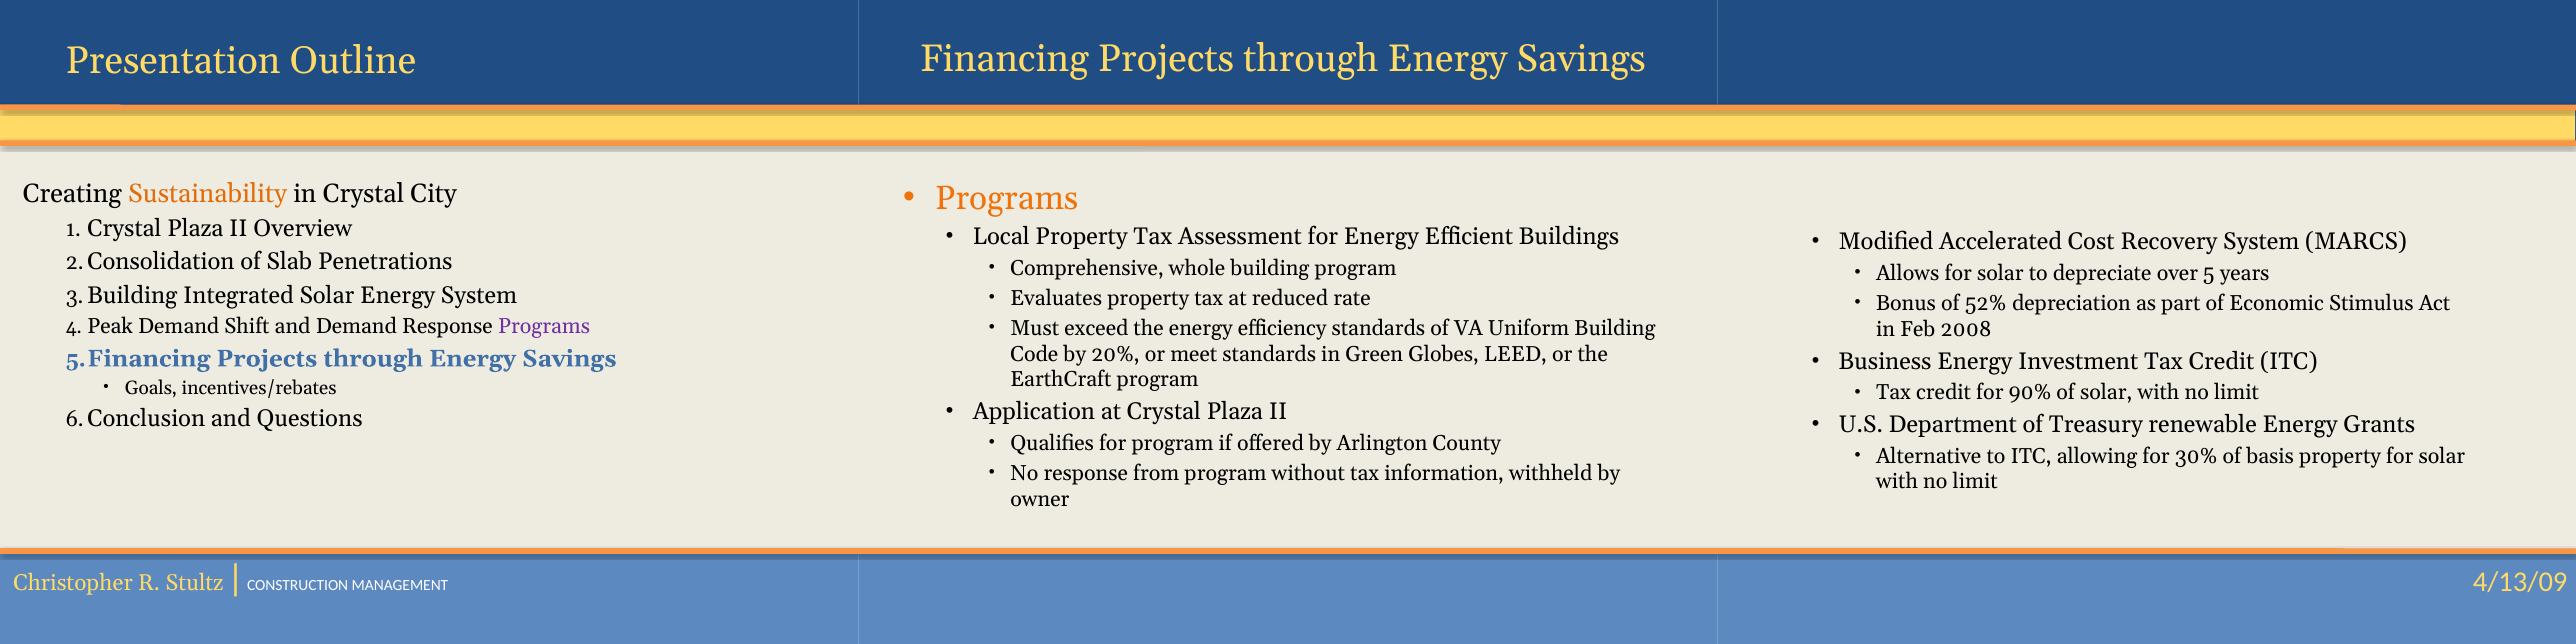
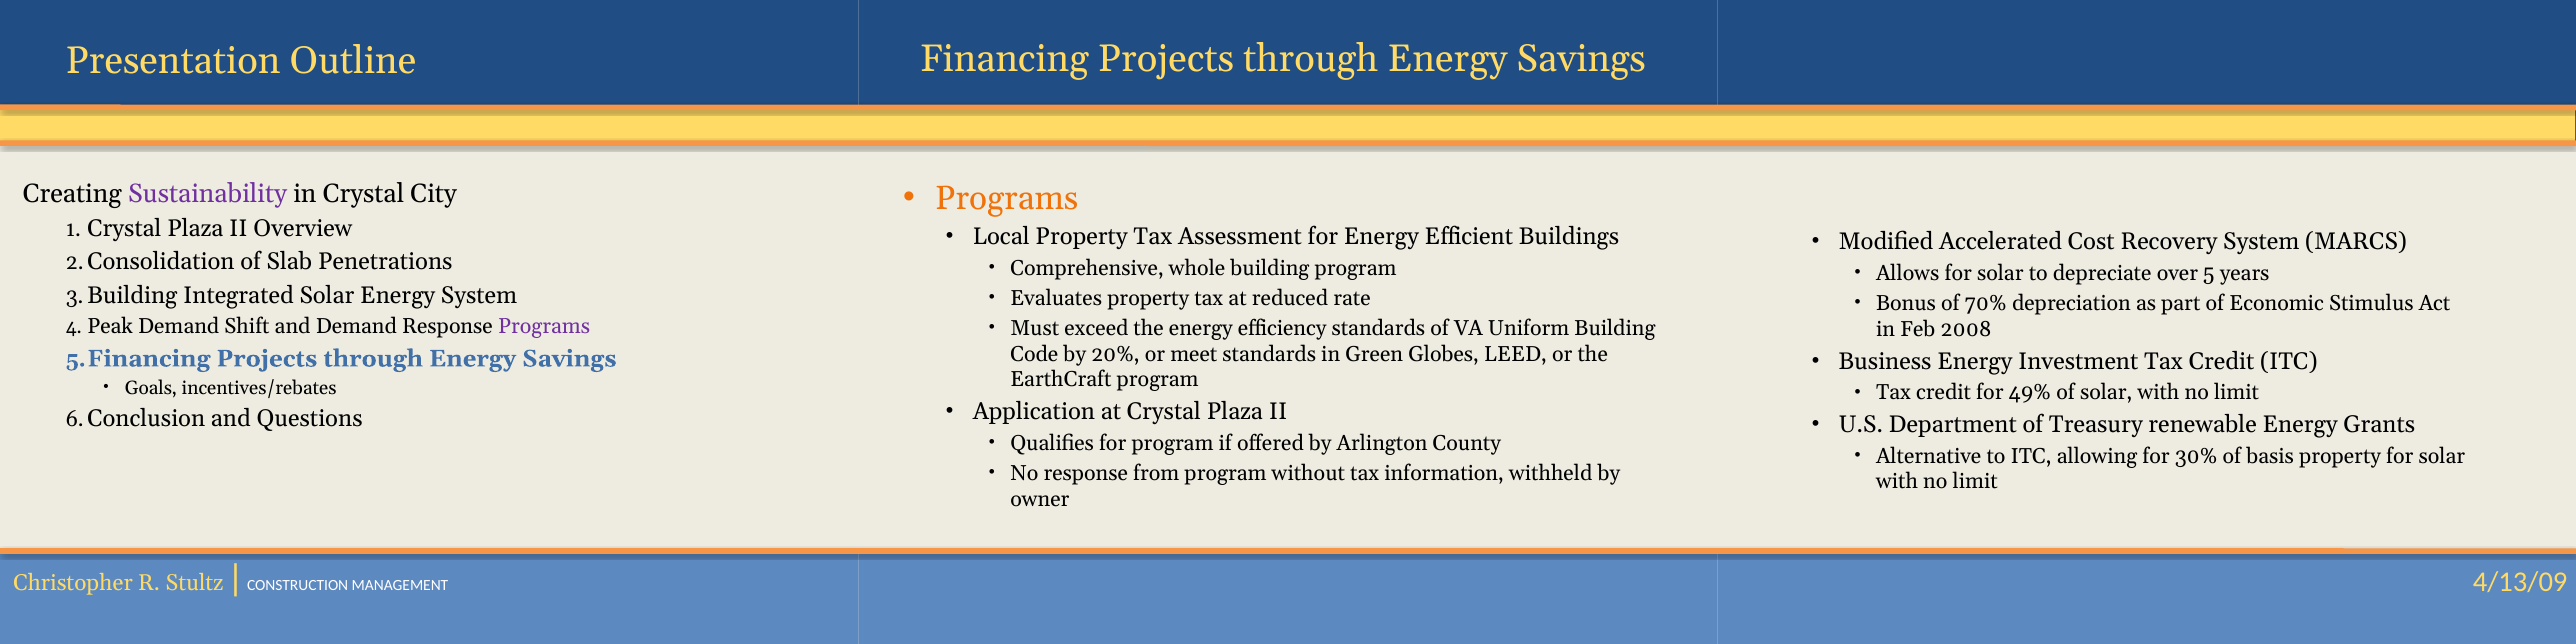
Sustainability colour: orange -> purple
52%: 52% -> 70%
90%: 90% -> 49%
